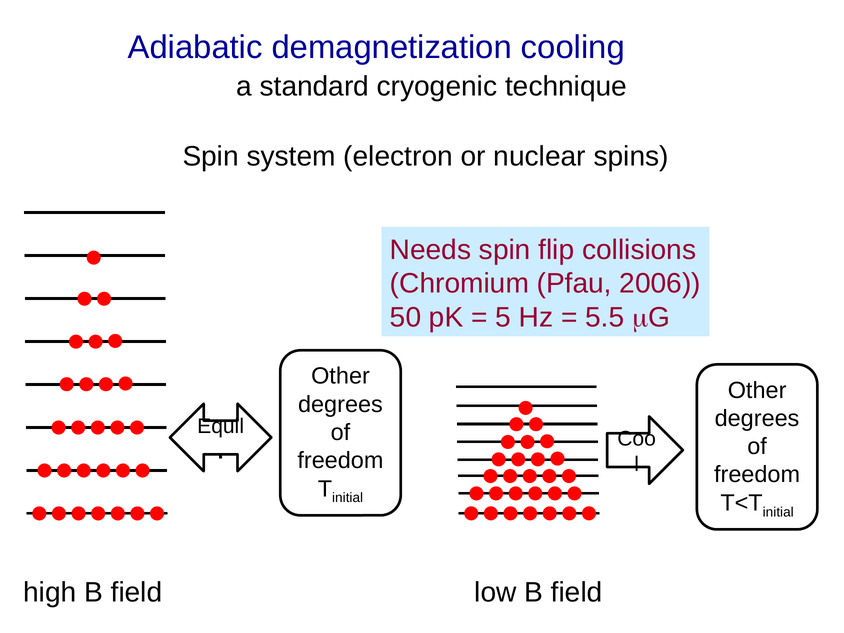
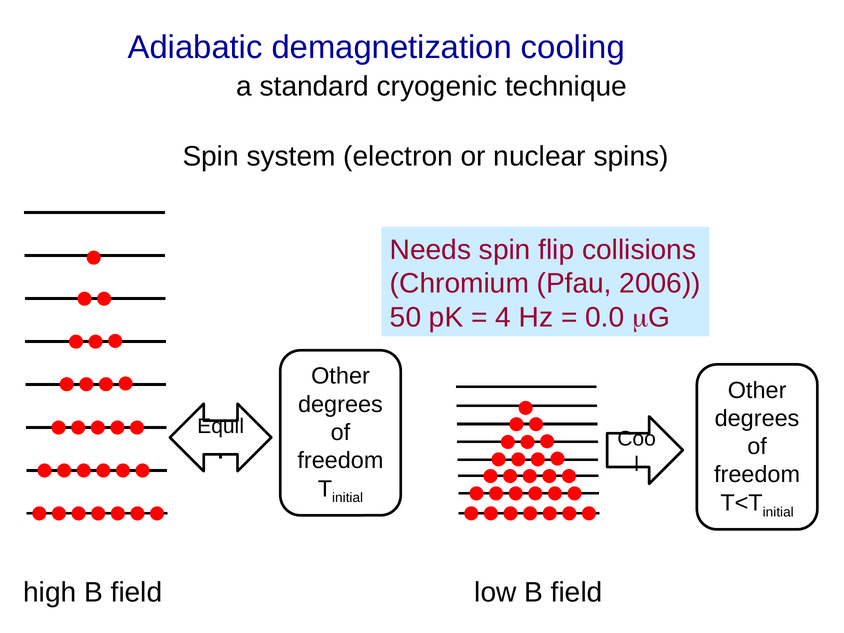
5: 5 -> 4
5.5: 5.5 -> 0.0
